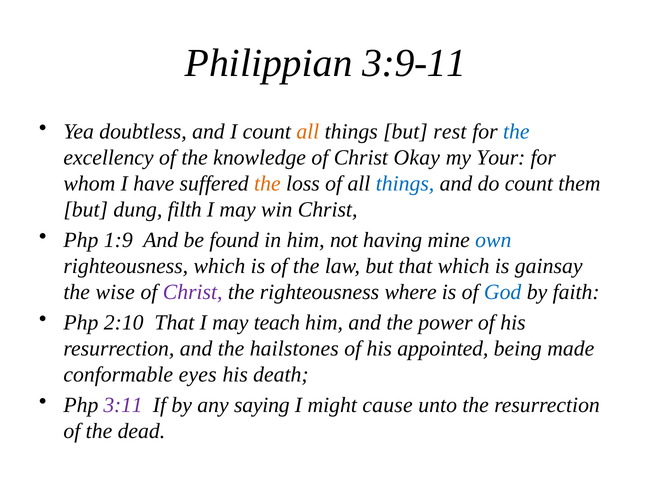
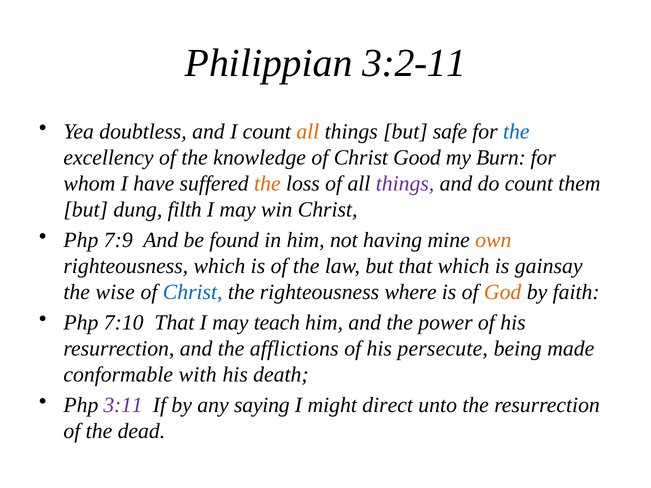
3:9-11: 3:9-11 -> 3:2-11
rest: rest -> safe
Okay: Okay -> Good
Your: Your -> Burn
things at (405, 184) colour: blue -> purple
1:9: 1:9 -> 7:9
own colour: blue -> orange
Christ at (193, 292) colour: purple -> blue
God colour: blue -> orange
2:10: 2:10 -> 7:10
hailstones: hailstones -> afflictions
appointed: appointed -> persecute
eyes: eyes -> with
cause: cause -> direct
